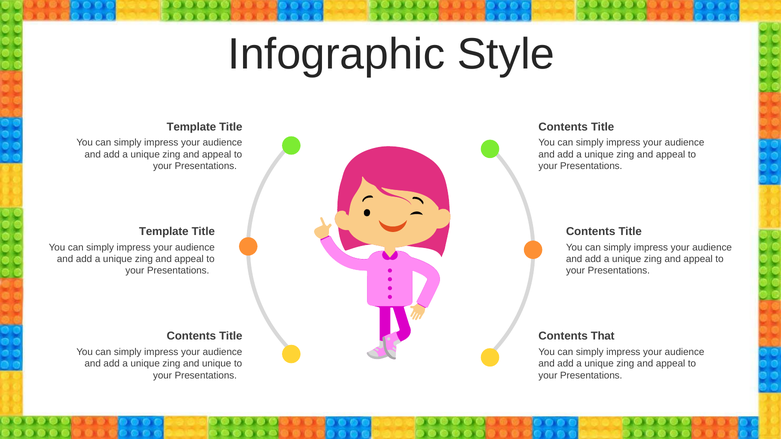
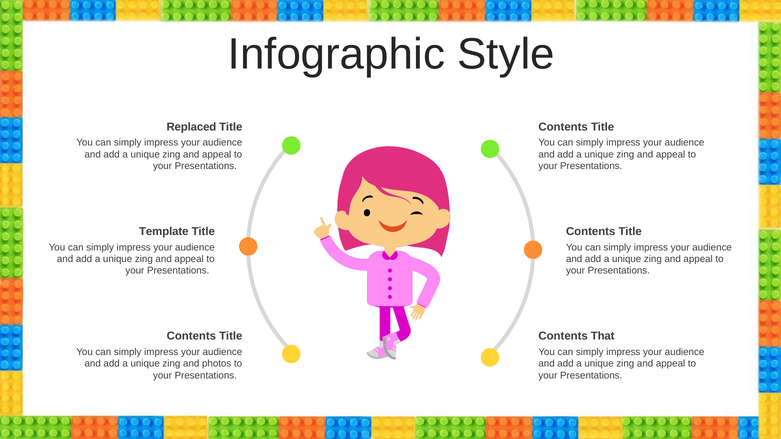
Template at (191, 127): Template -> Replaced
and unique: unique -> photos
